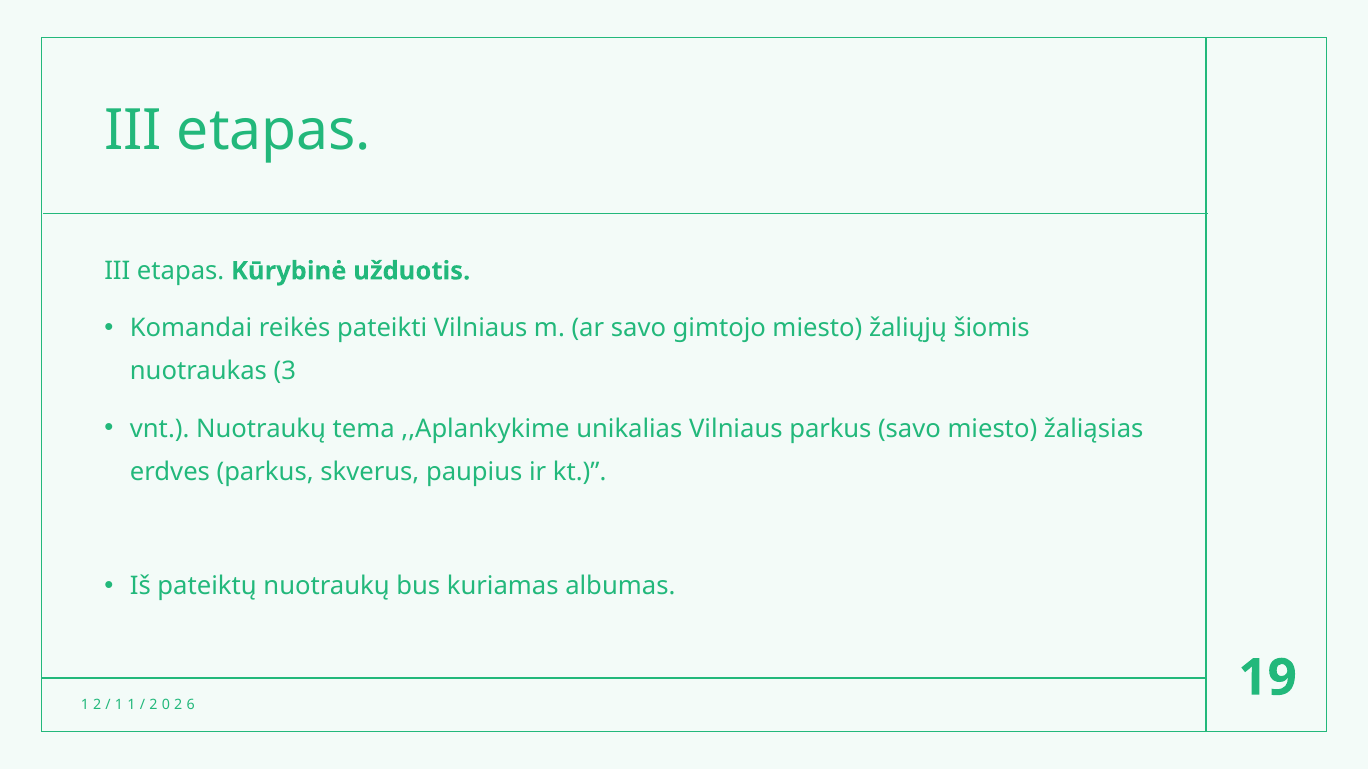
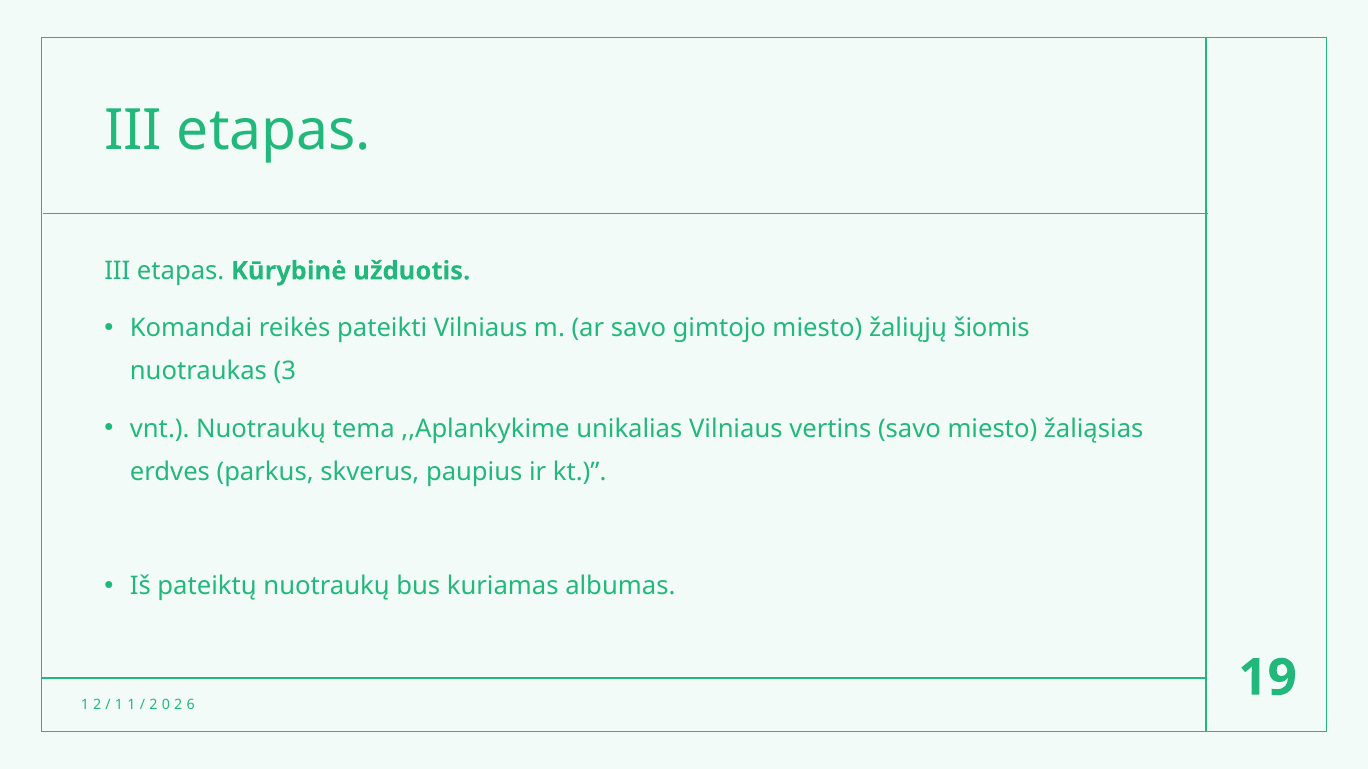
Vilniaus parkus: parkus -> vertins
